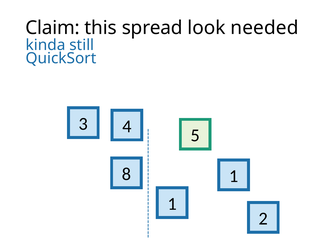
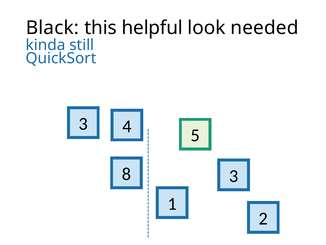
Claim: Claim -> Black
spread: spread -> helpful
8 1: 1 -> 3
